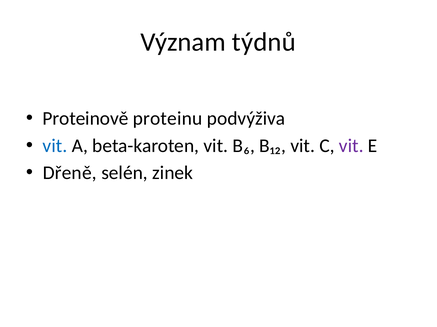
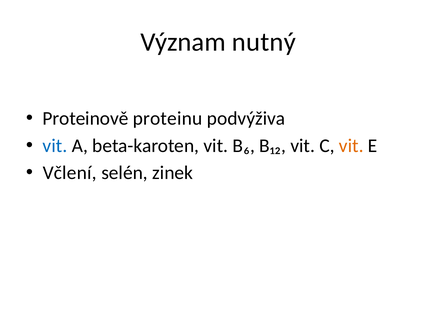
týdnů: týdnů -> nutný
vit at (351, 146) colour: purple -> orange
Dřeně: Dřeně -> Včlení
